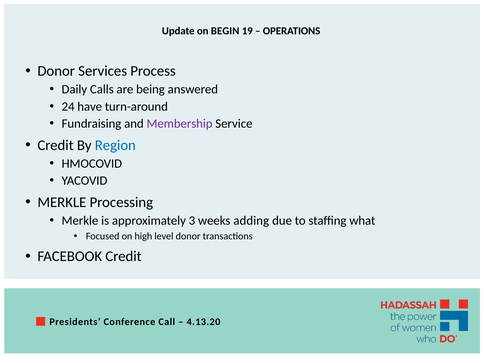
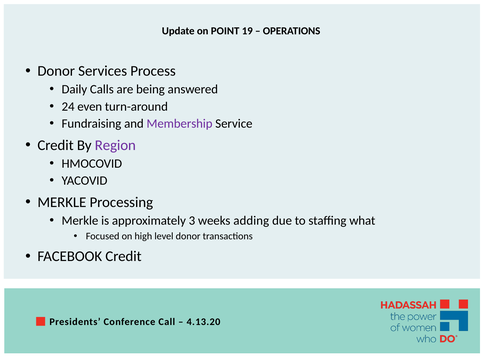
BEGIN: BEGIN -> POINT
have: have -> even
Region colour: blue -> purple
